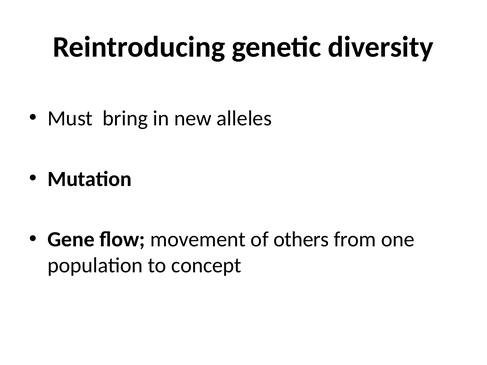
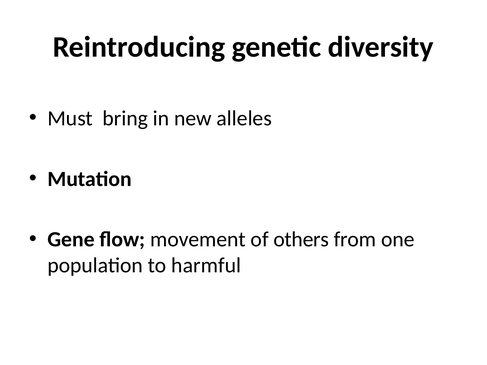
concept: concept -> harmful
